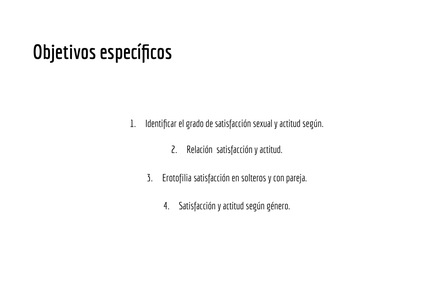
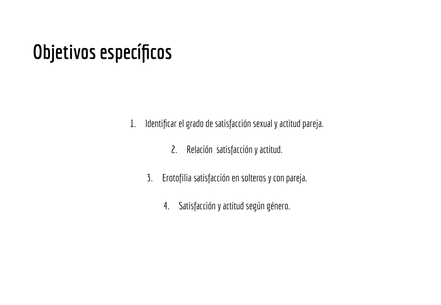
sexual y actitud según: según -> pareja
